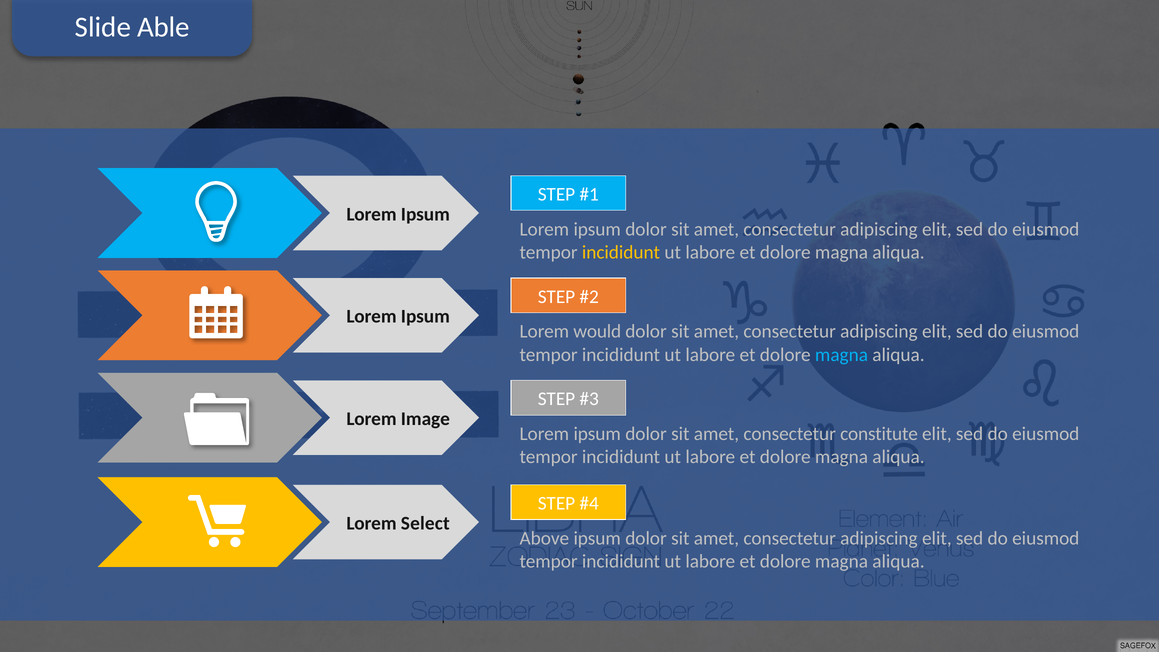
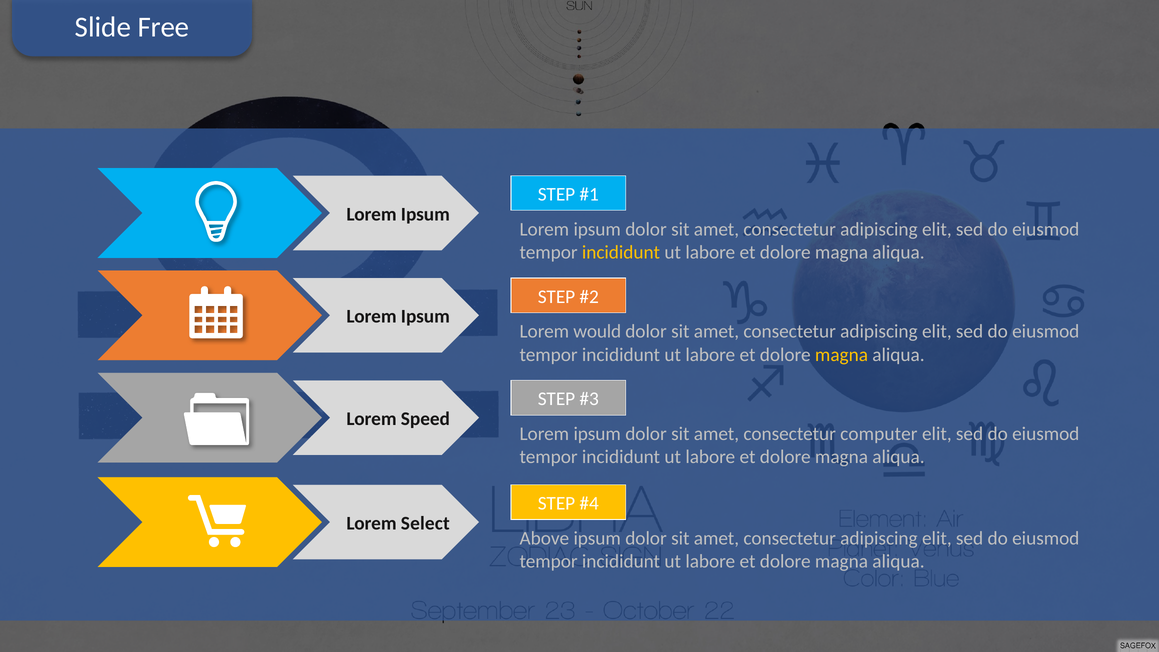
Able: Able -> Free
magna at (842, 355) colour: light blue -> yellow
Image: Image -> Speed
constitute: constitute -> computer
